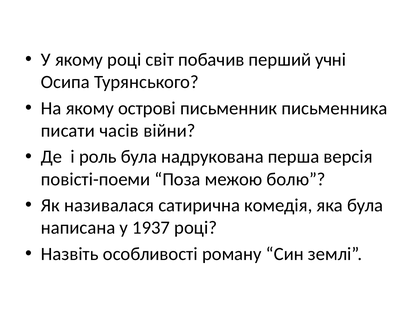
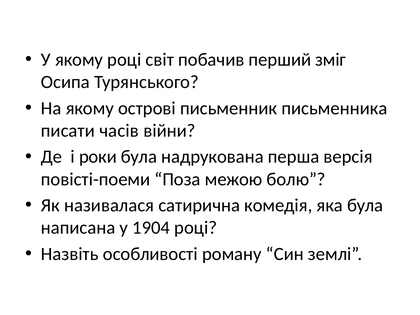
учні: учні -> зміг
роль: роль -> роки
1937: 1937 -> 1904
